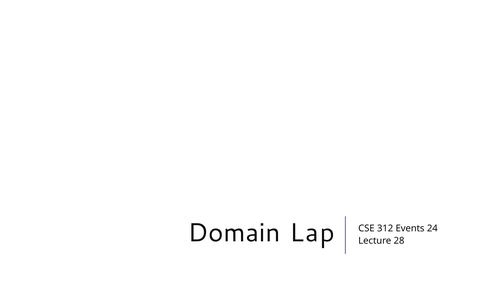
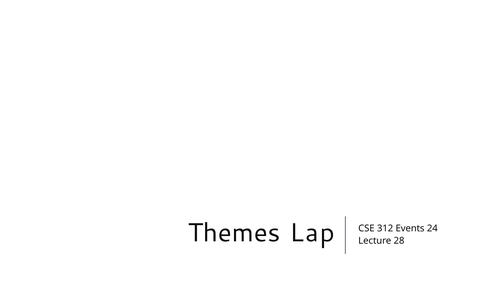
Domain: Domain -> Themes
